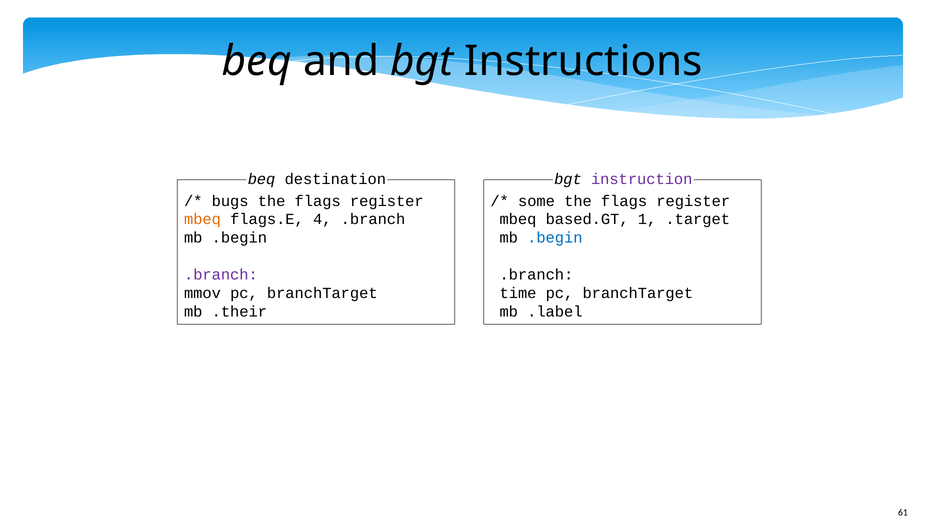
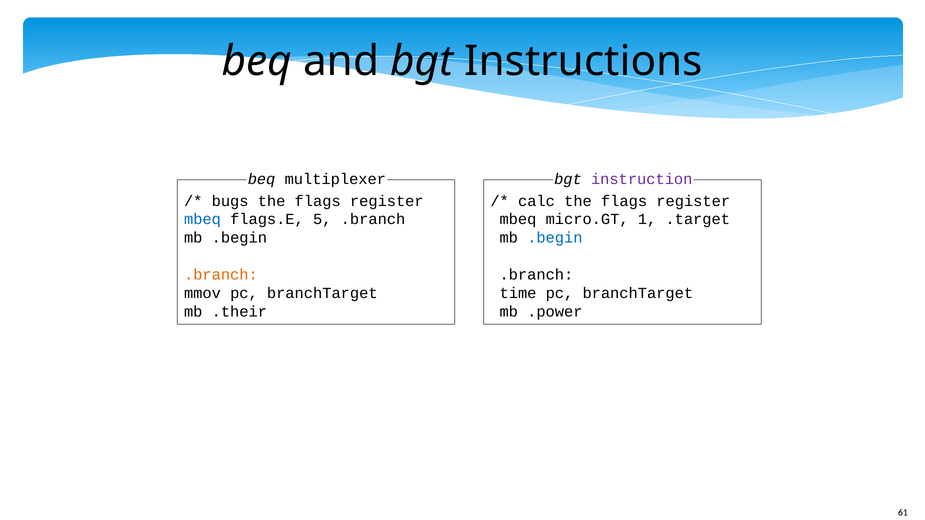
destination: destination -> multiplexer
some: some -> calc
mbeq at (202, 220) colour: orange -> blue
4: 4 -> 5
based.GT: based.GT -> micro.GT
.branch at (221, 275) colour: purple -> orange
.label: .label -> .power
